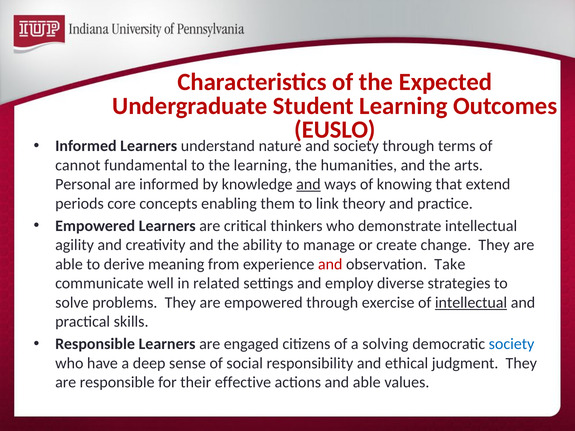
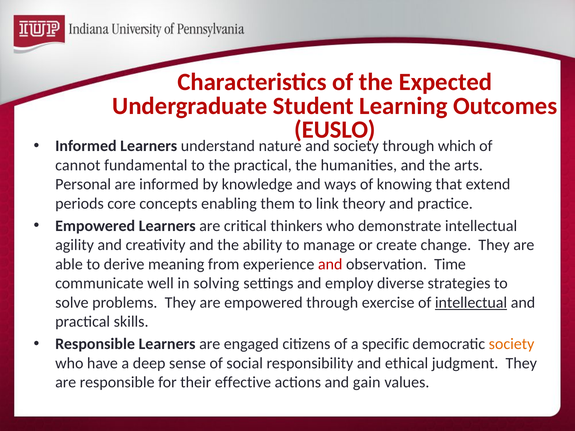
terms: terms -> which
the learning: learning -> practical
and at (308, 184) underline: present -> none
Take: Take -> Time
related: related -> solving
solving: solving -> specific
society at (512, 344) colour: blue -> orange
and able: able -> gain
